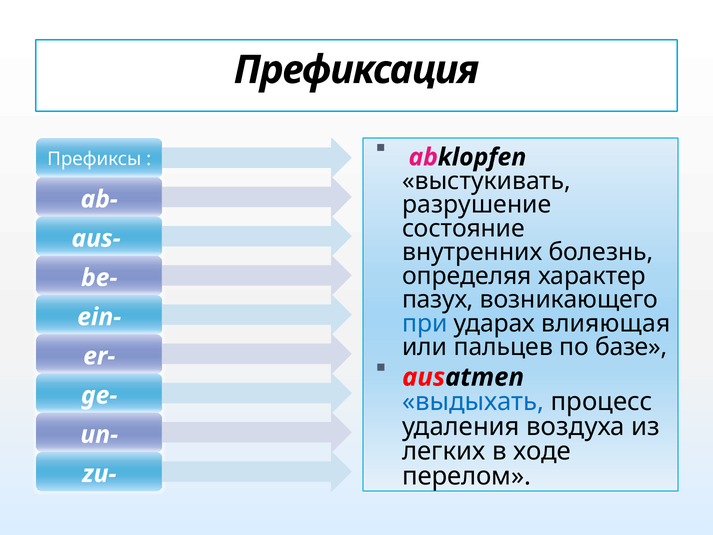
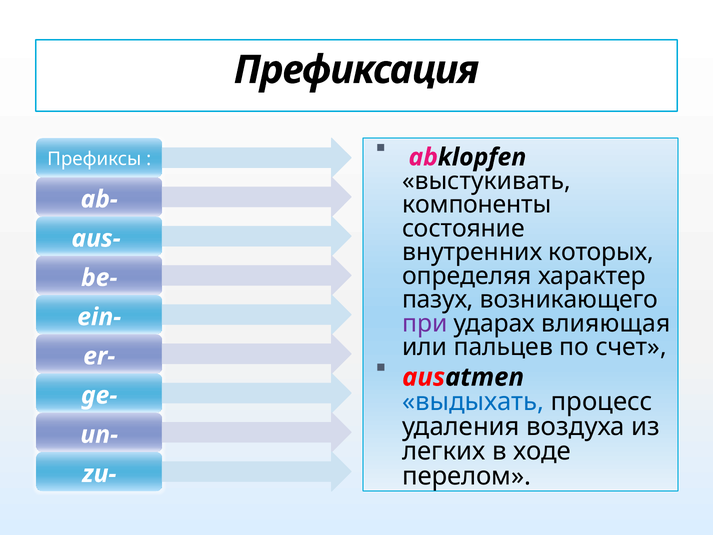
разрушение: разрушение -> компоненты
болезнь: болезнь -> которых
при colour: blue -> purple
базе: базе -> счет
